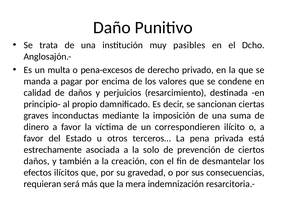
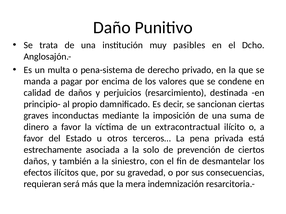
pena-excesos: pena-excesos -> pena-sistema
correspondieren: correspondieren -> extracontractual
creación: creación -> siniestro
